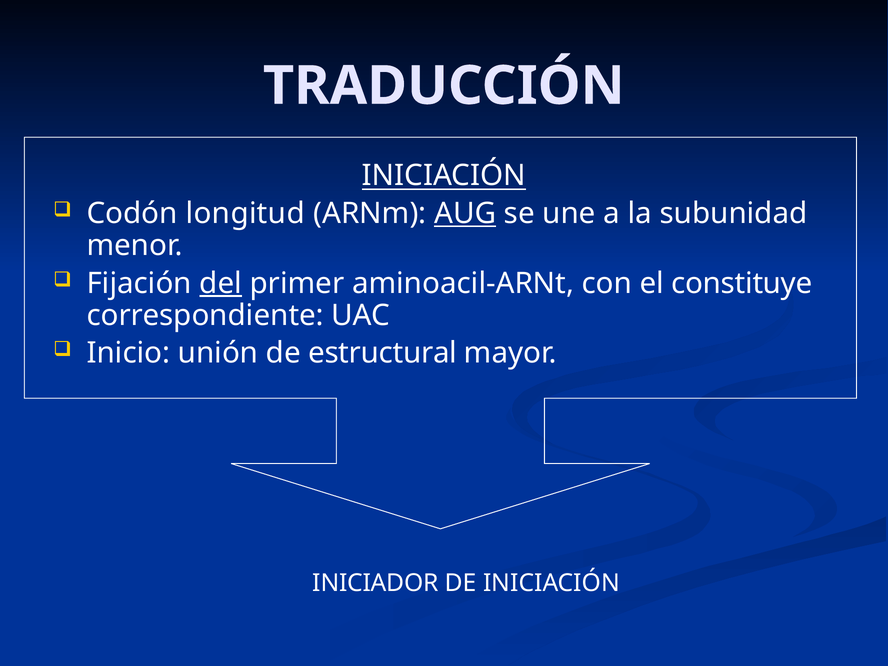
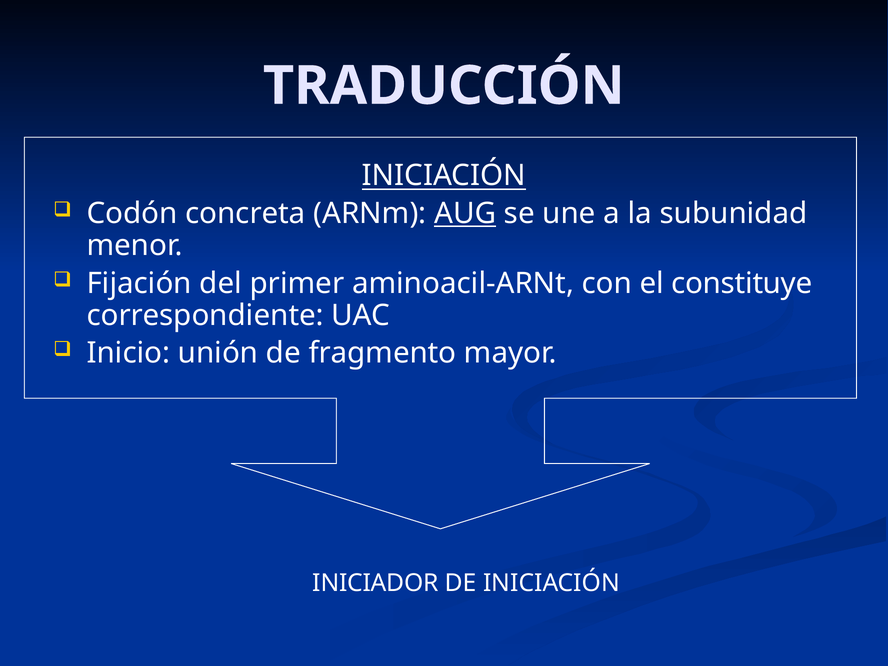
longitud: longitud -> concreta
del underline: present -> none
estructural: estructural -> fragmento
